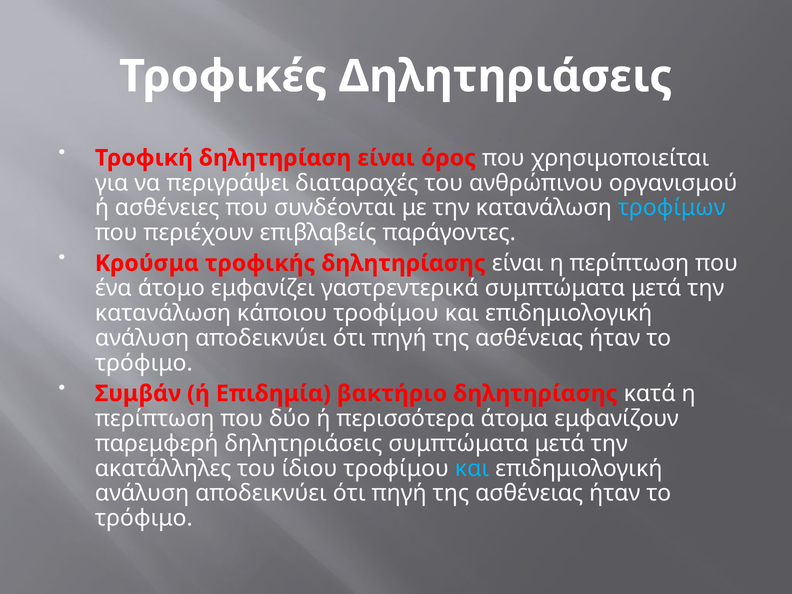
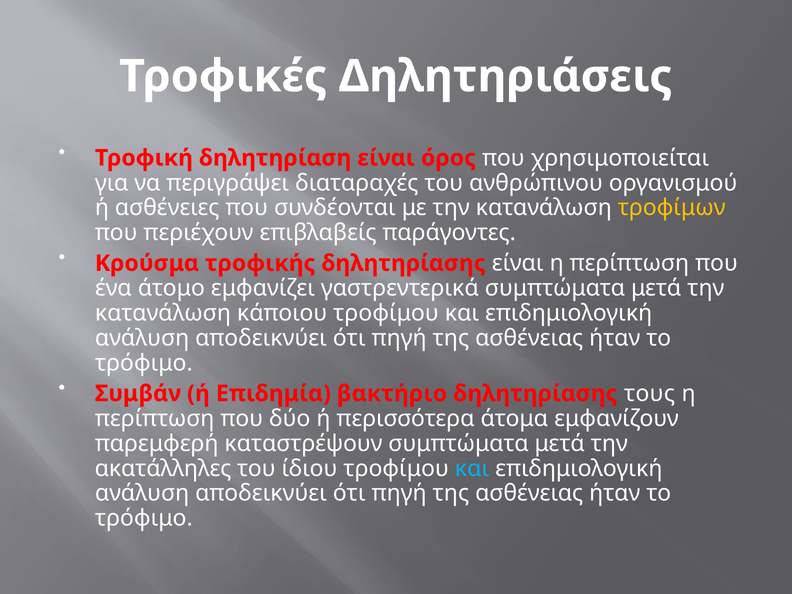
τροφίμων colour: light blue -> yellow
κατά: κατά -> τους
παρεμφερή δηλητηριάσεις: δηλητηριάσεις -> καταστρέψουν
